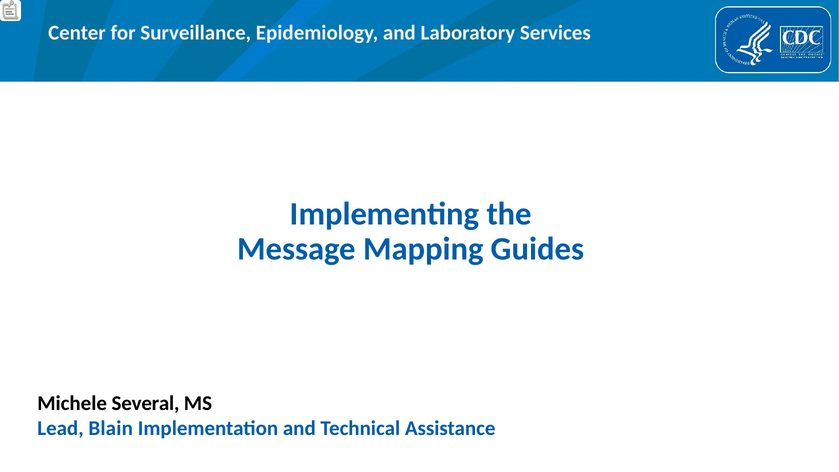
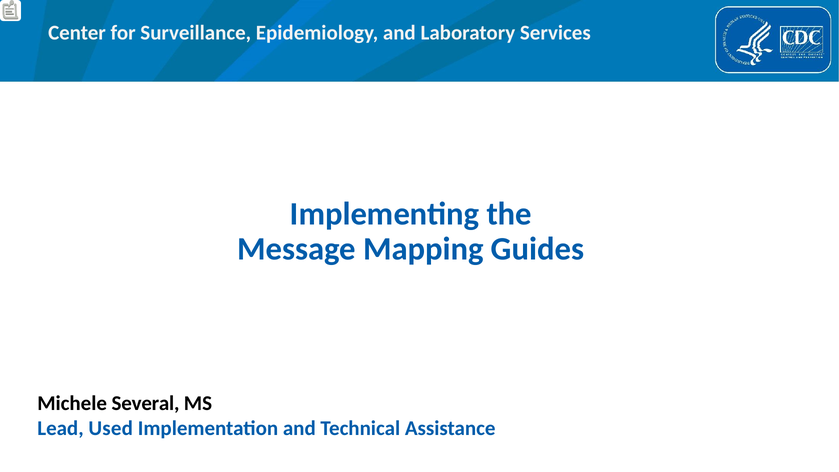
Blain: Blain -> Used
